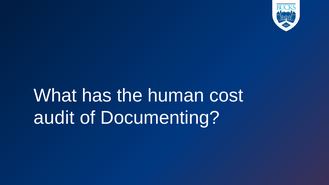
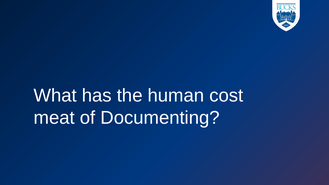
audit: audit -> meat
